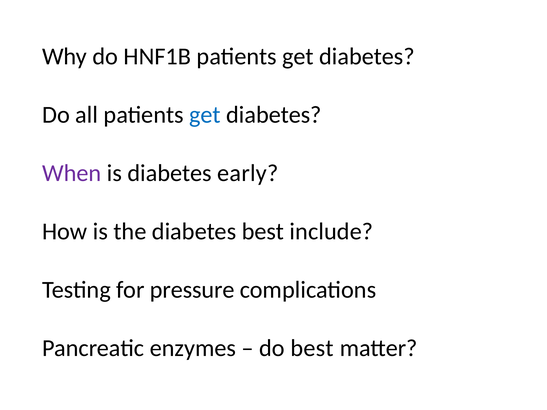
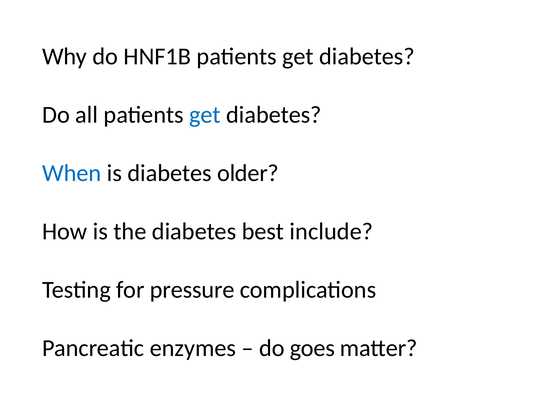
When colour: purple -> blue
early: early -> older
do best: best -> goes
